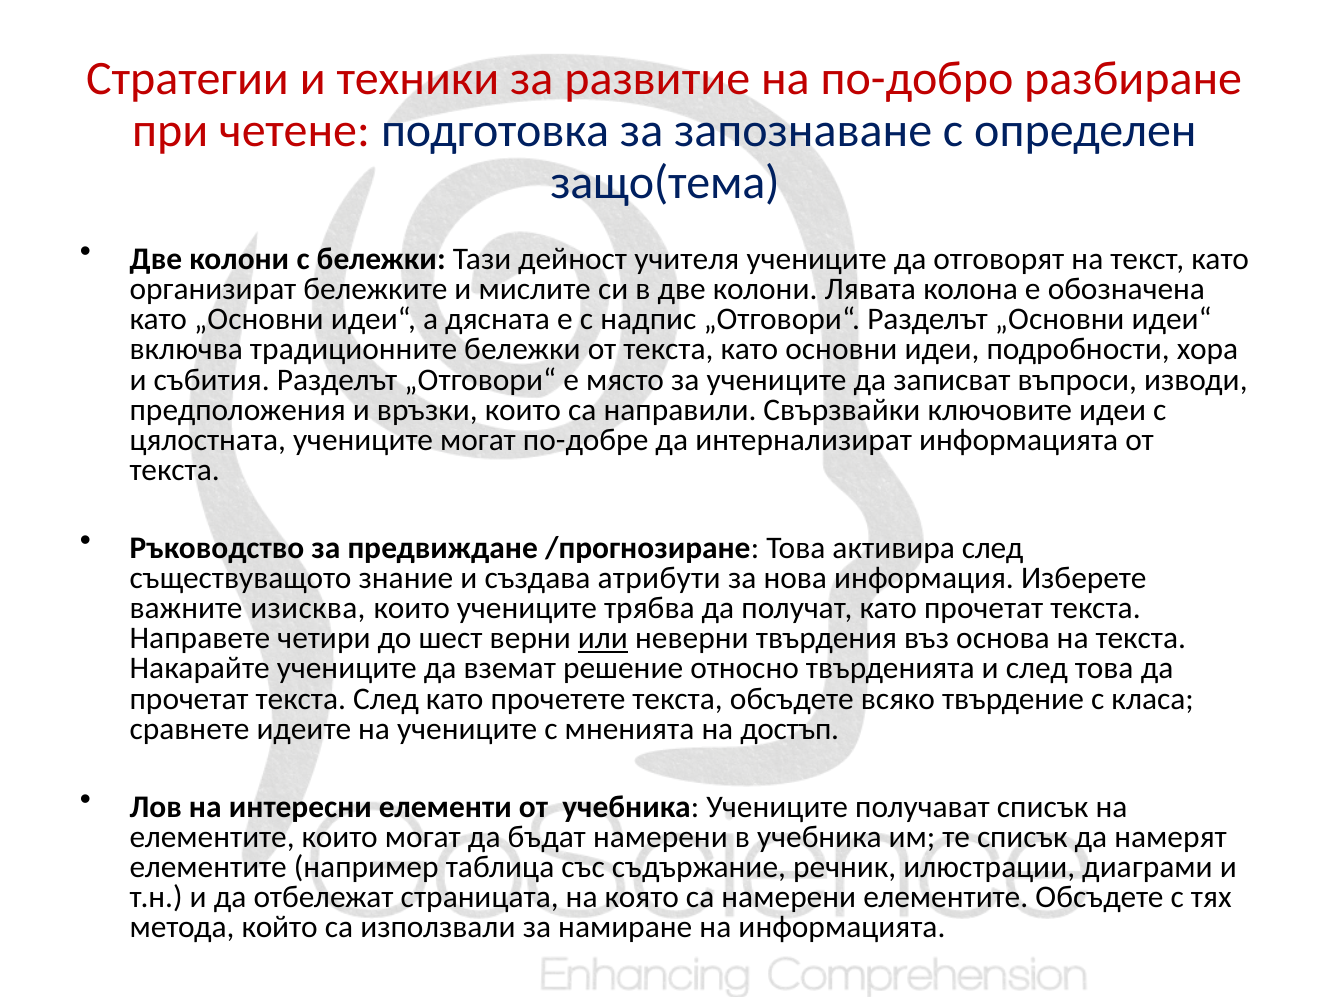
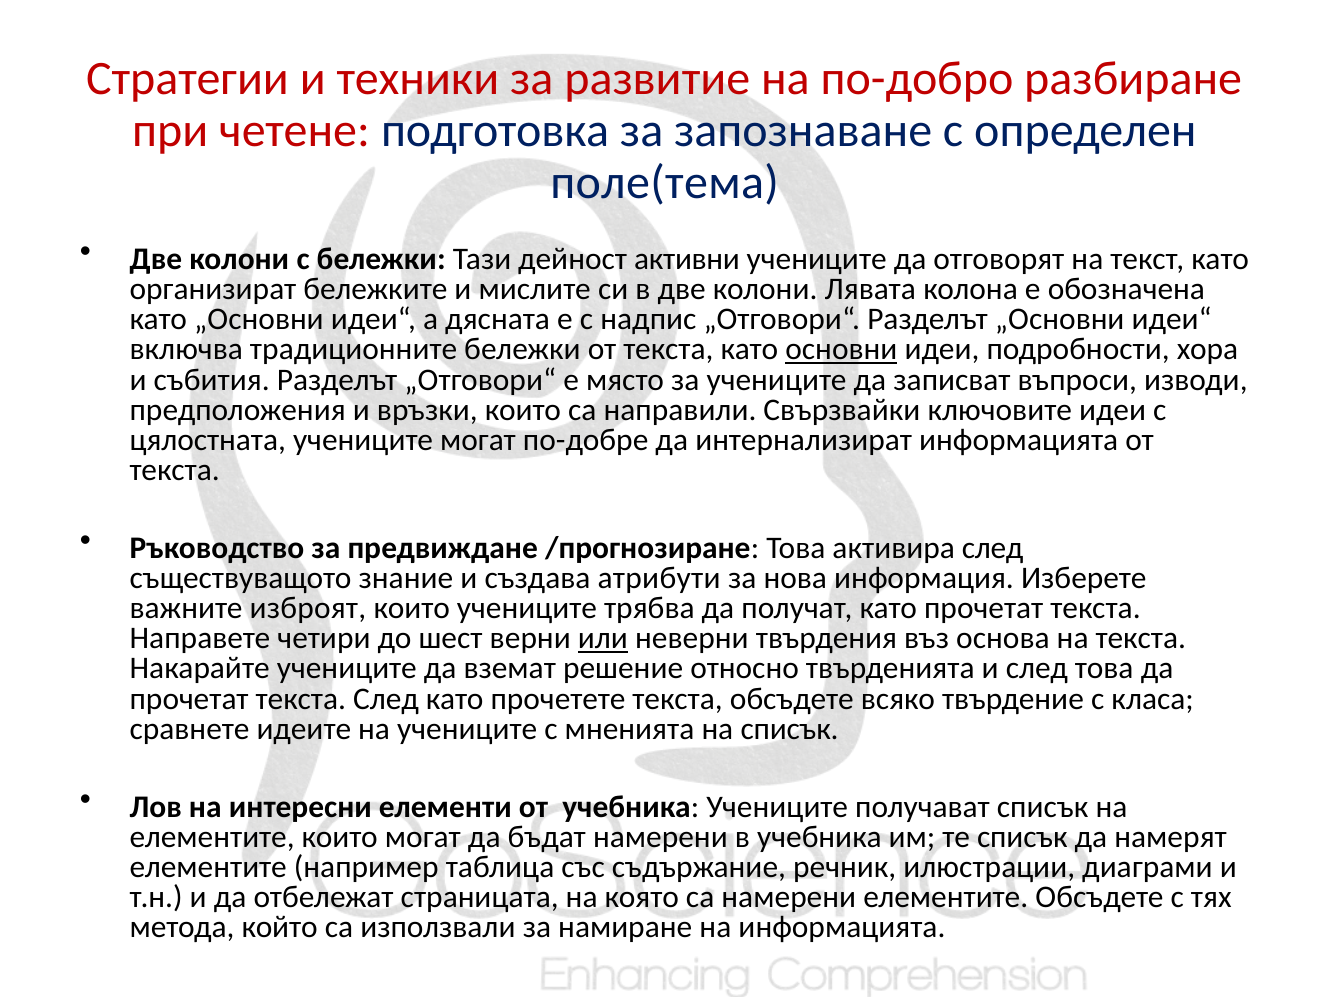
защо(тема: защо(тема -> поле(тема
учителя: учителя -> активни
основни underline: none -> present
изисква: изисква -> изброят
на достъп: достъп -> списък
